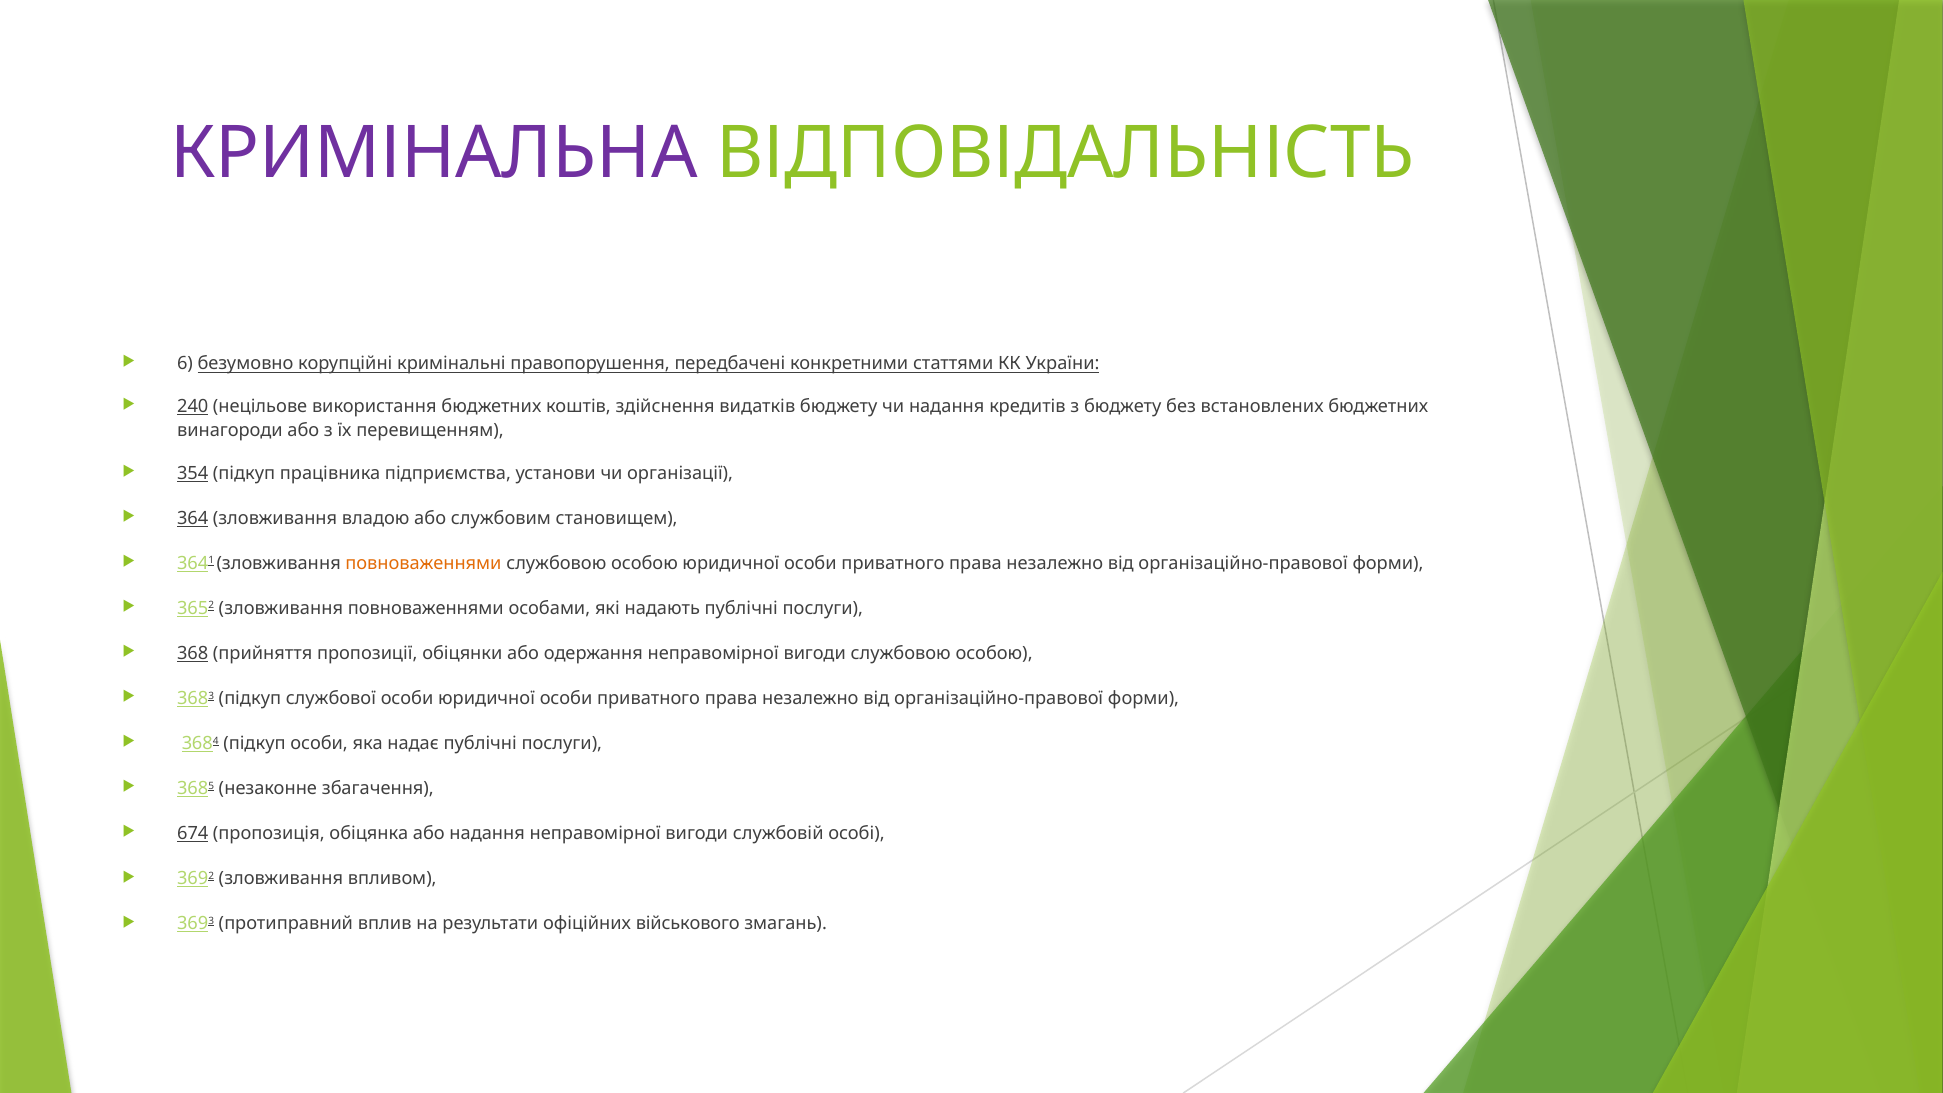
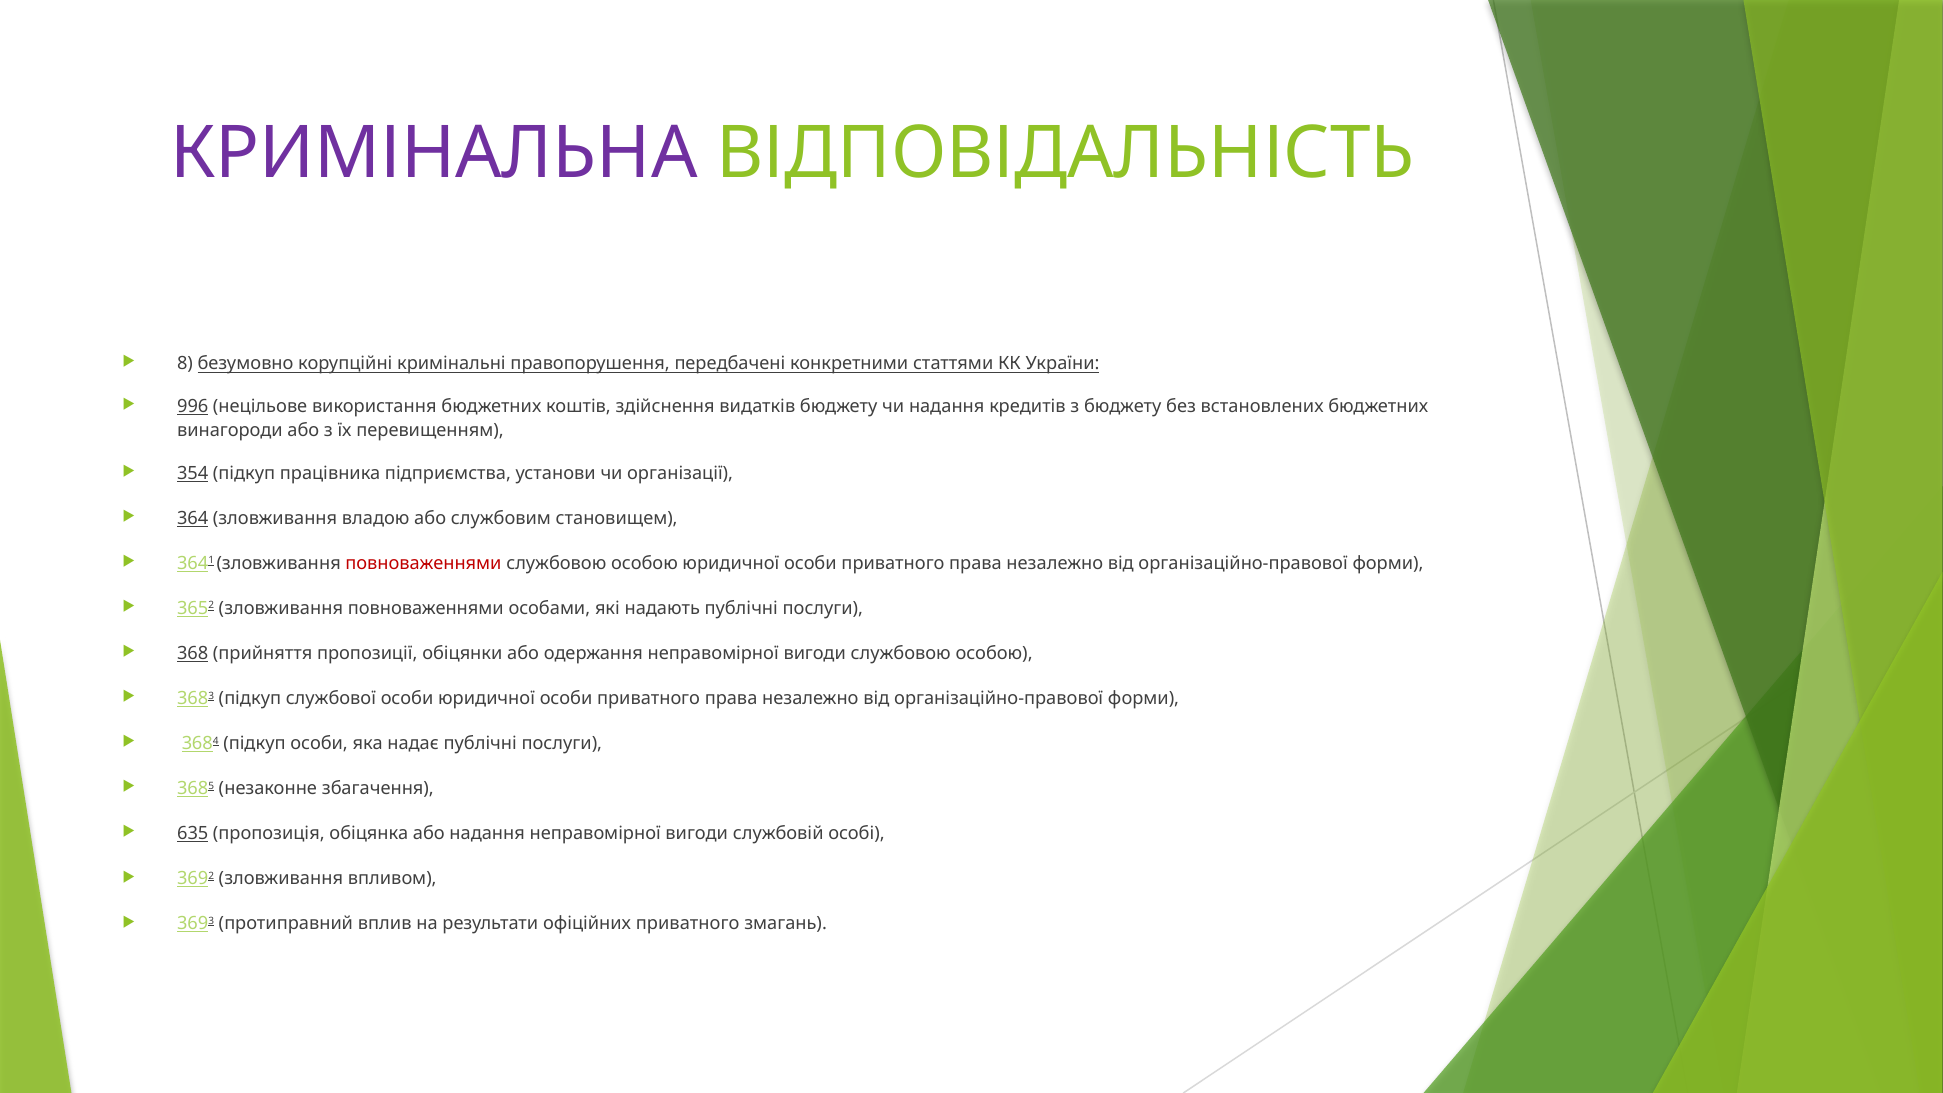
6: 6 -> 8
240: 240 -> 996
повноваженнями at (423, 563) colour: orange -> red
674: 674 -> 635
офіційних військового: військового -> приватного
